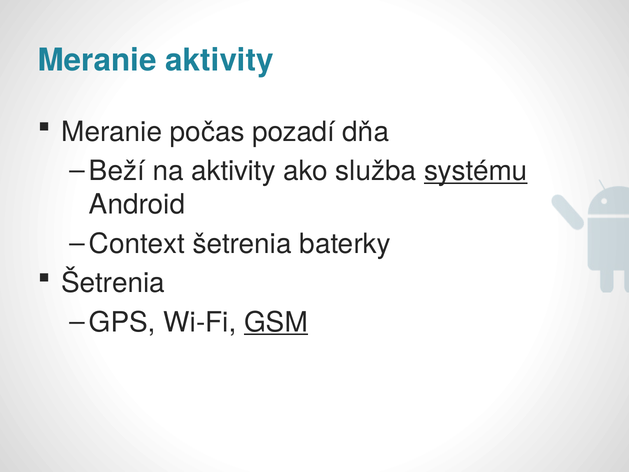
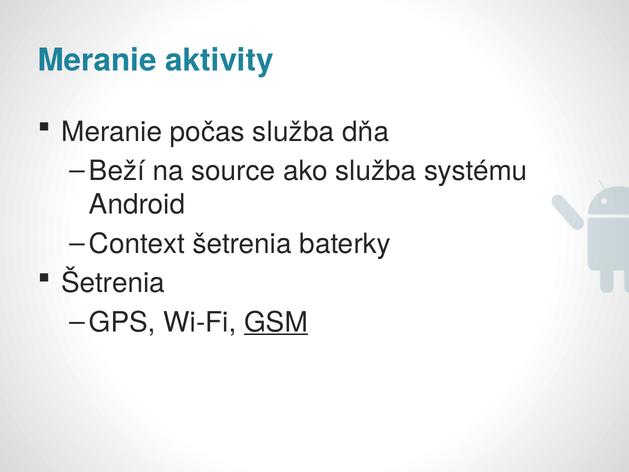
počas pozadí: pozadí -> služba
na aktivity: aktivity -> source
systému underline: present -> none
